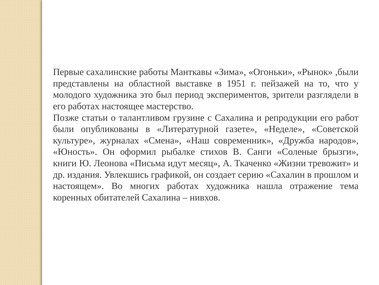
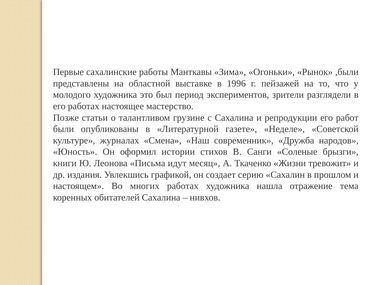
1951: 1951 -> 1996
рыбалке: рыбалке -> истории
